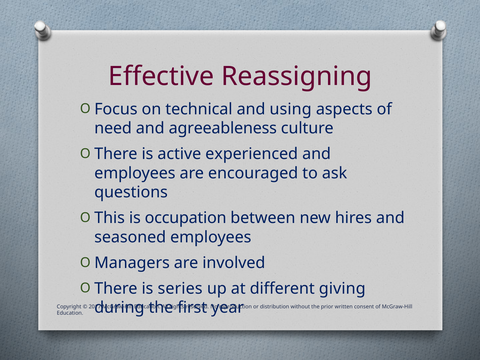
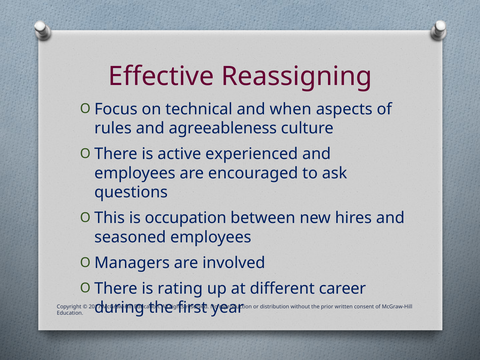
using: using -> when
need: need -> rules
series: series -> rating
giving: giving -> career
